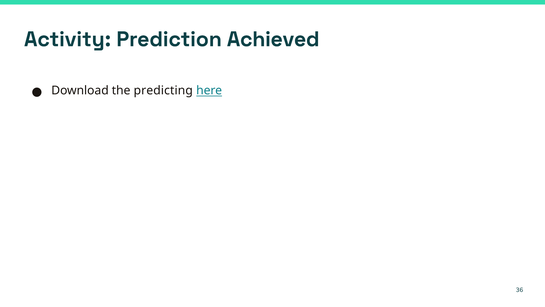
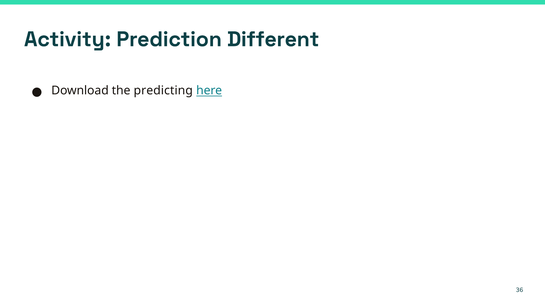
Achieved: Achieved -> Different
